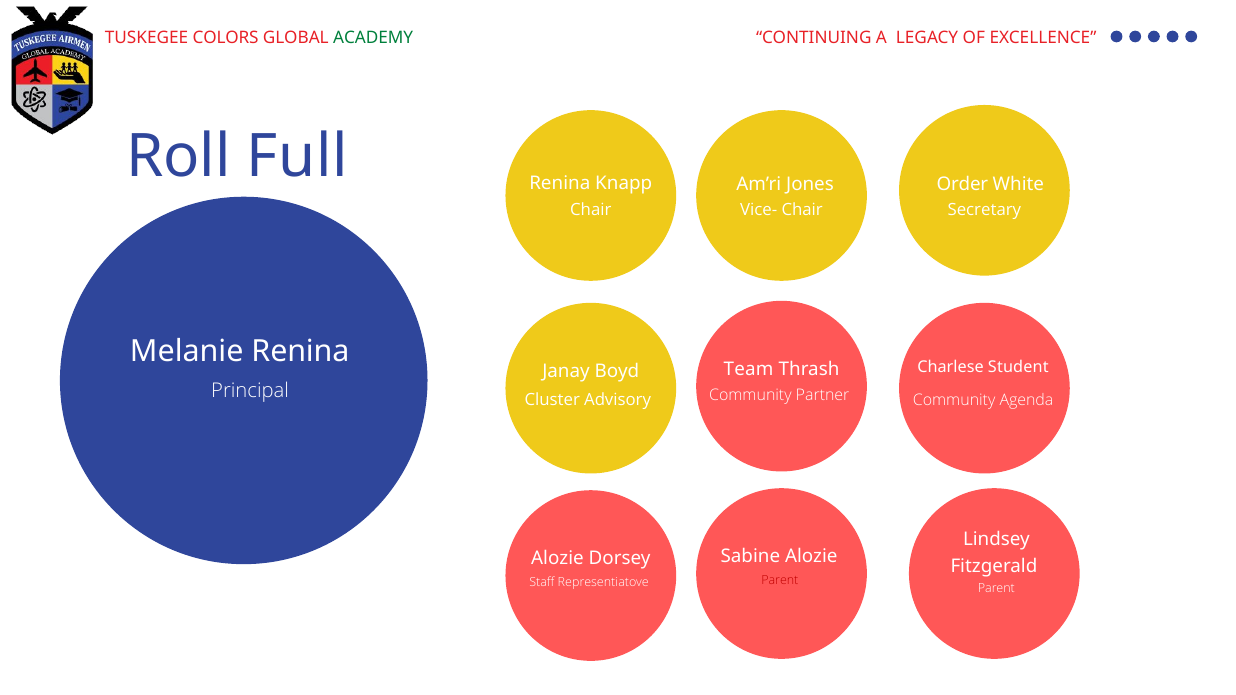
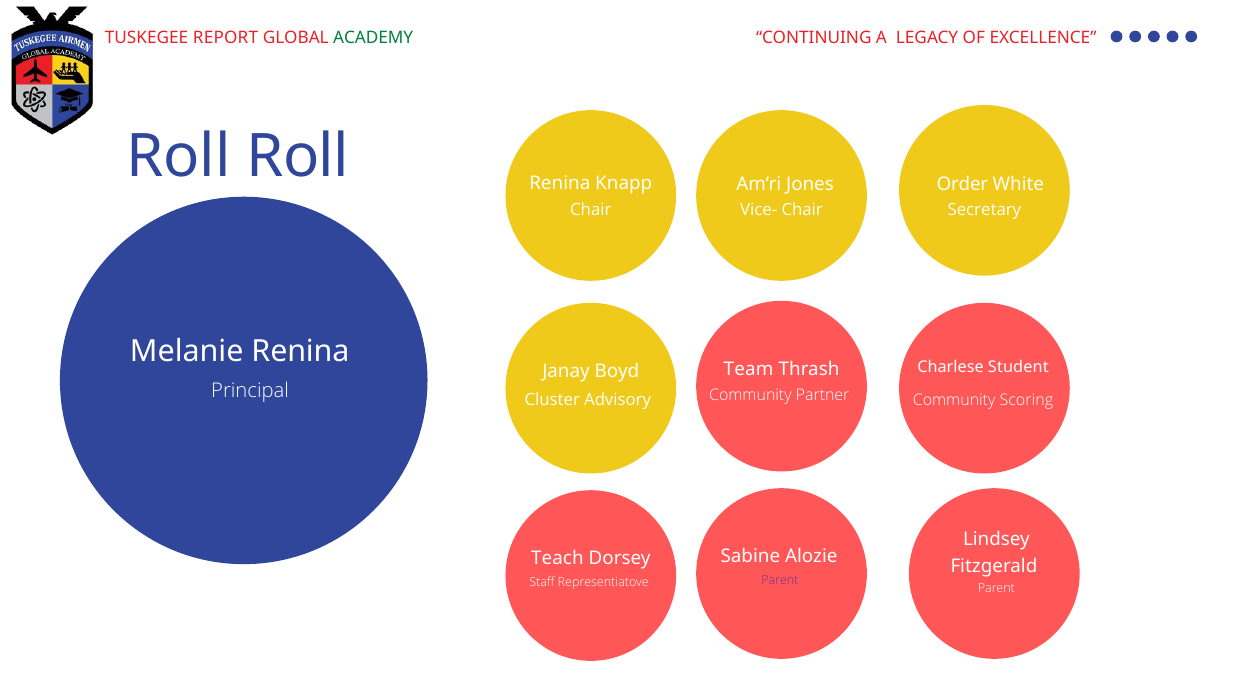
COLORS: COLORS -> REPORT
Roll Full: Full -> Roll
Agenda: Agenda -> Scoring
Alozie at (557, 559): Alozie -> Teach
Parent at (780, 581) colour: red -> purple
